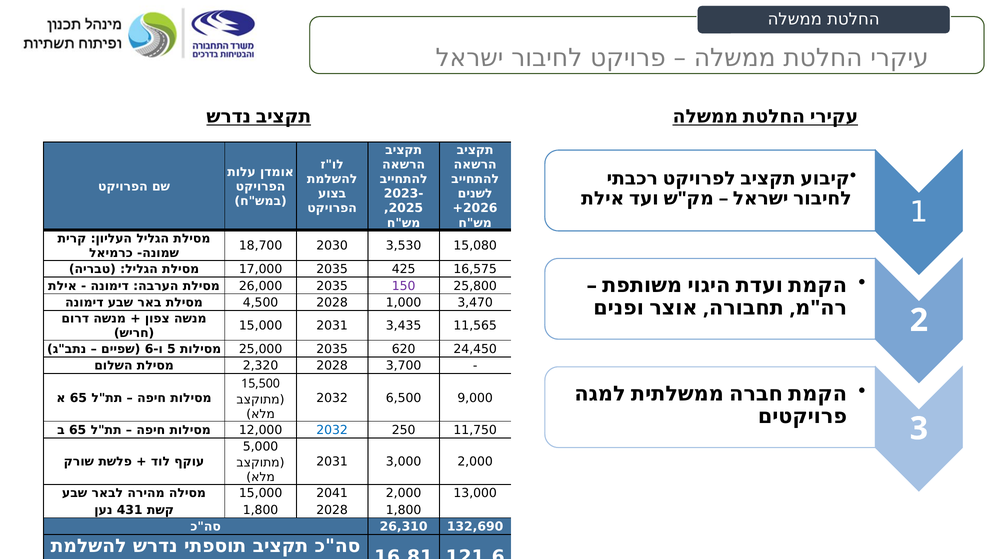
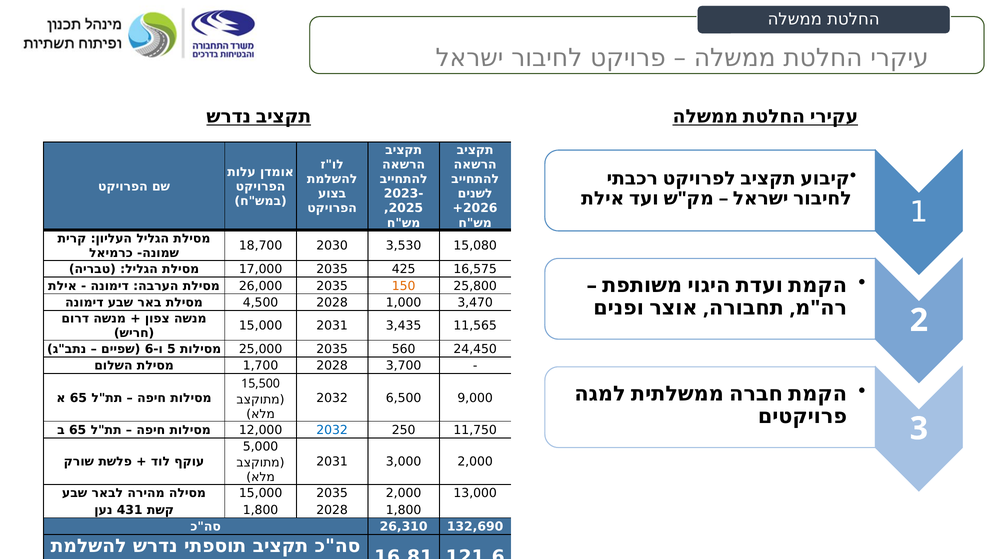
150 colour: purple -> orange
620: 620 -> 560
2,320: 2,320 -> 1,700
15,000 2041: 2041 -> 2035
